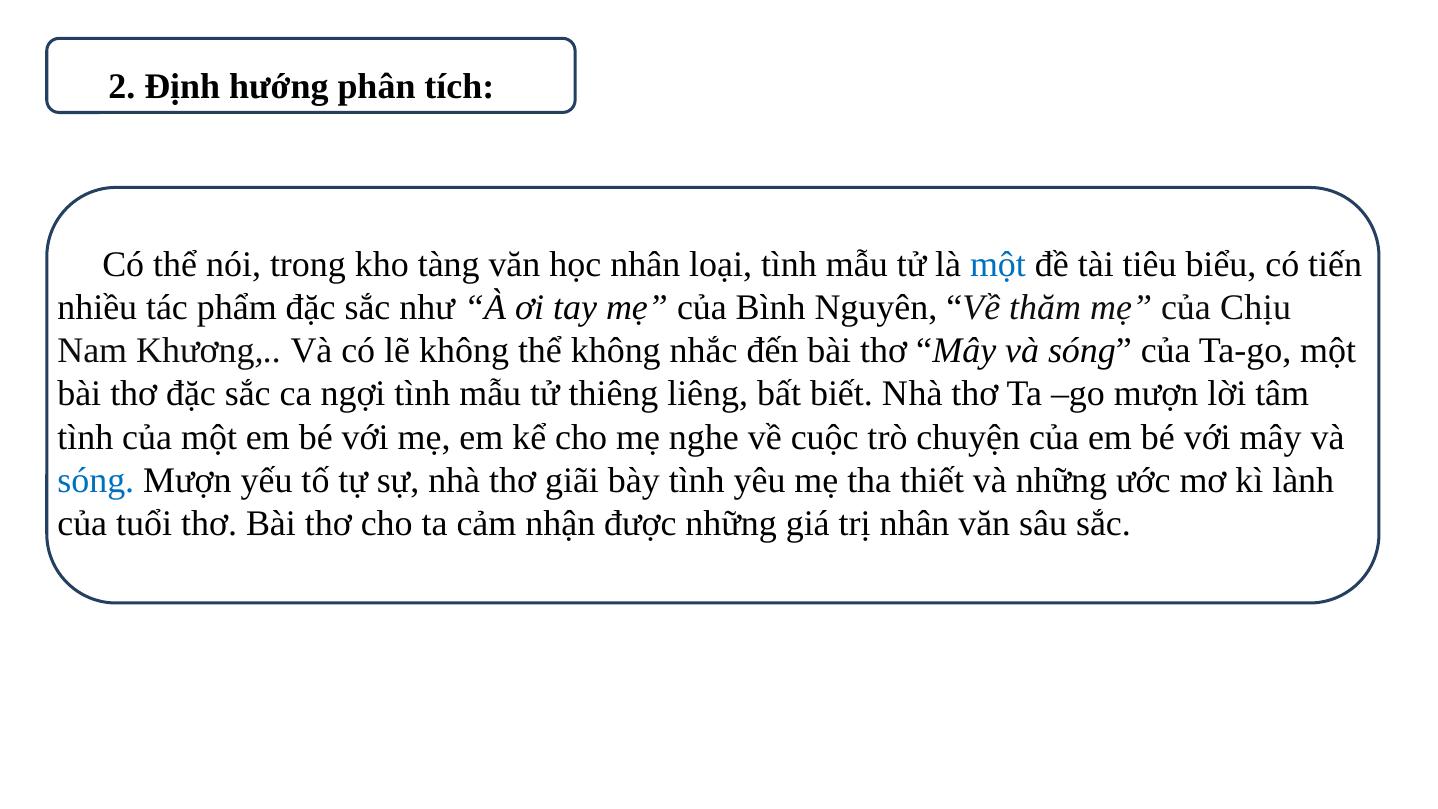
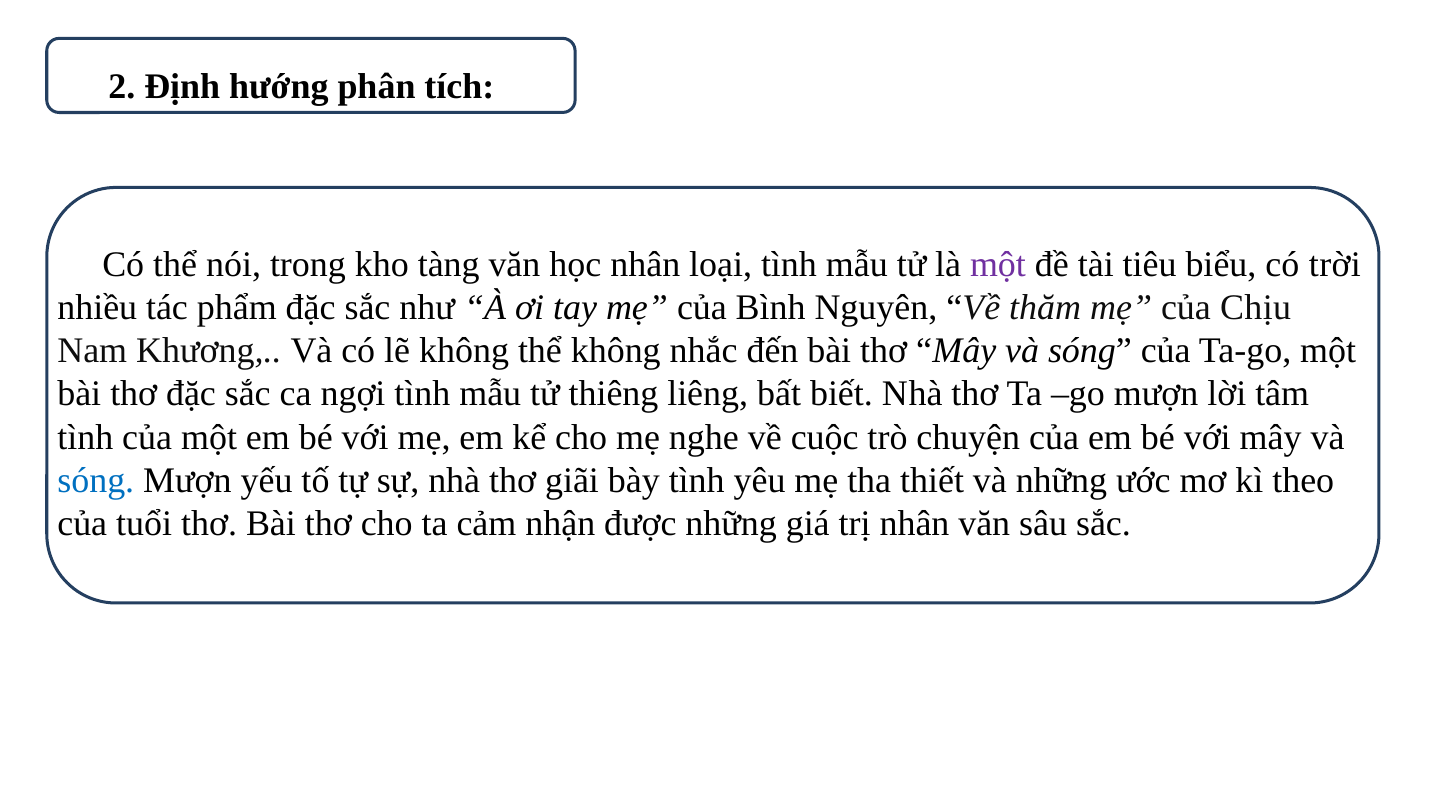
một at (998, 265) colour: blue -> purple
tiến: tiến -> trời
lành: lành -> theo
